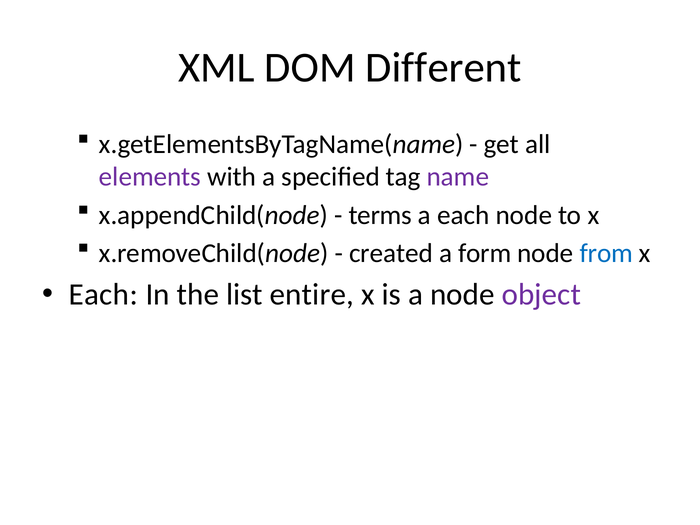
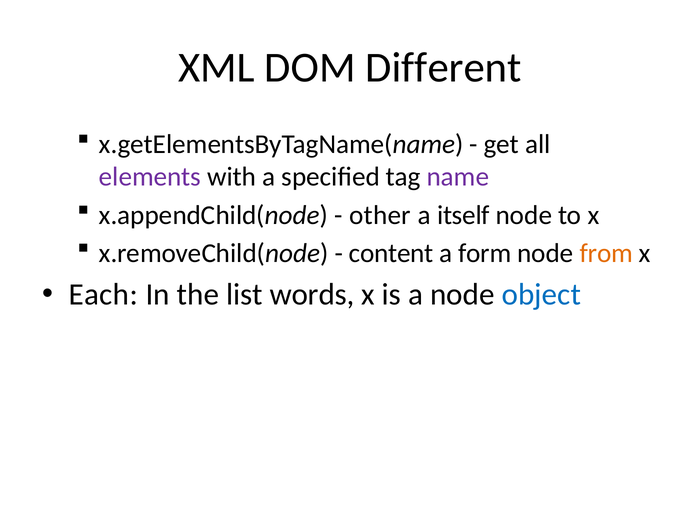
terms: terms -> other
a each: each -> itself
created: created -> content
from colour: blue -> orange
entire: entire -> words
object colour: purple -> blue
